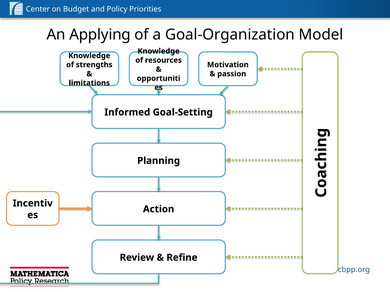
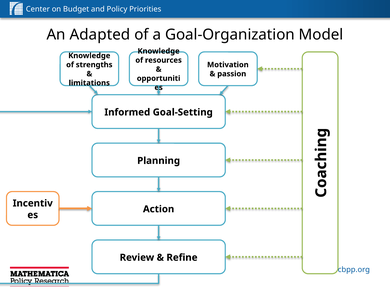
Applying: Applying -> Adapted
